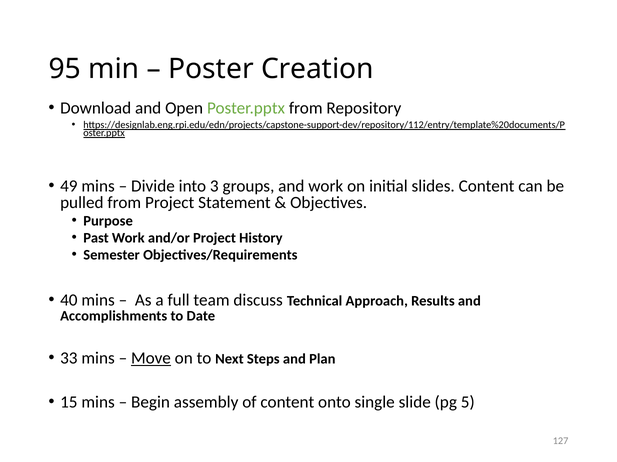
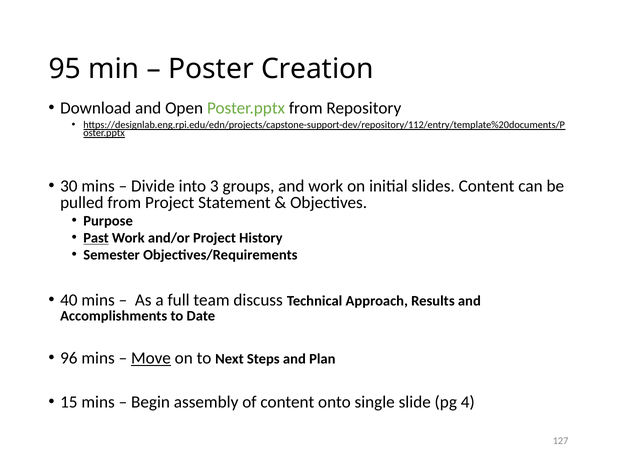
49: 49 -> 30
Past underline: none -> present
33: 33 -> 96
5: 5 -> 4
